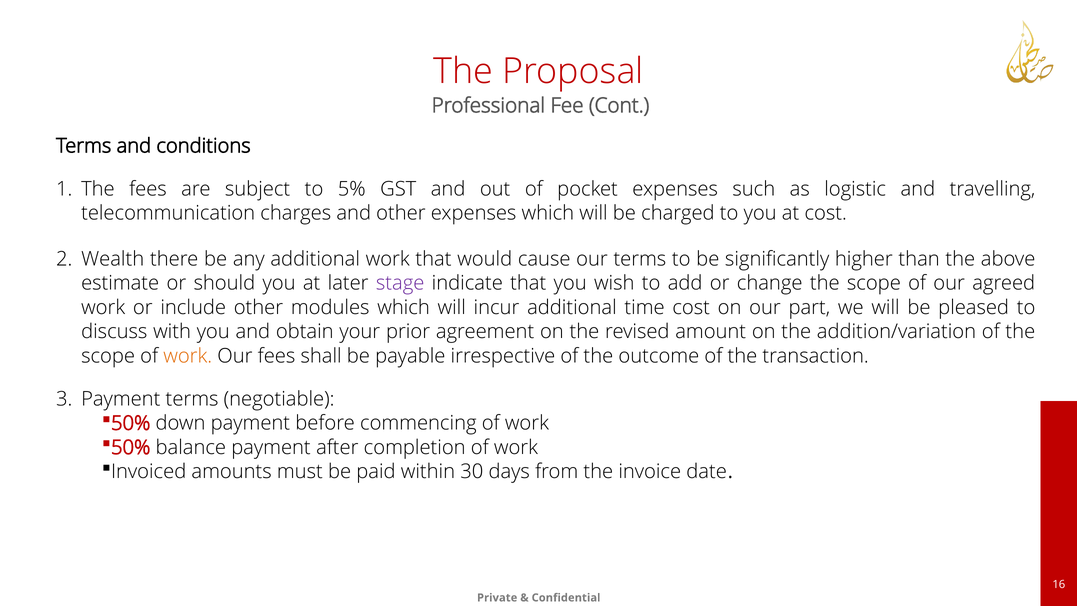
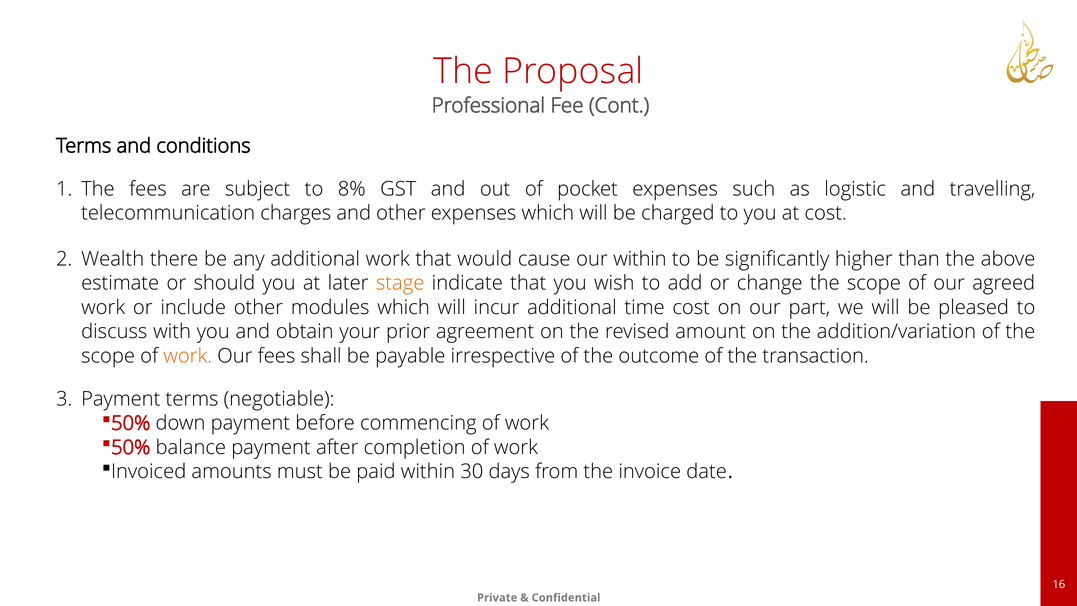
5%: 5% -> 8%
our terms: terms -> within
stage colour: purple -> orange
